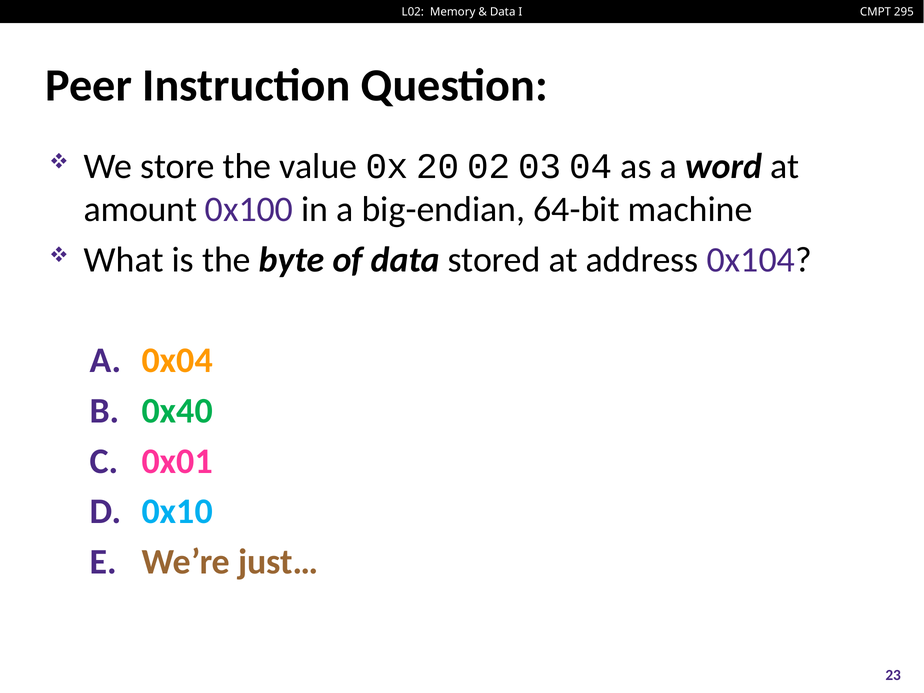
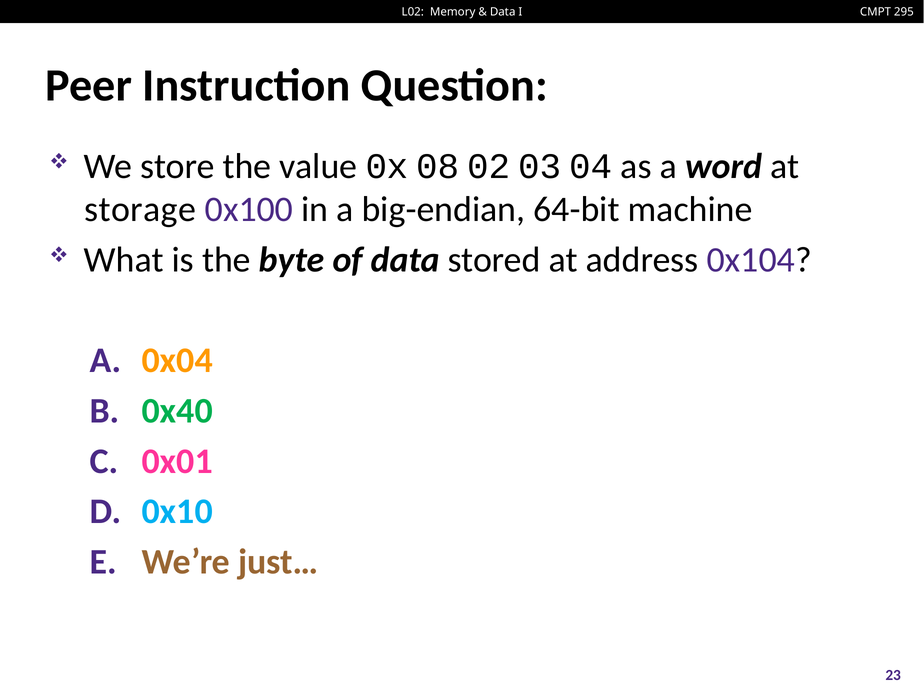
20: 20 -> 08
amount: amount -> storage
